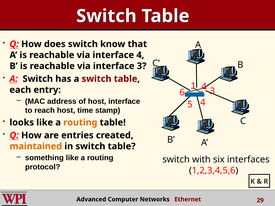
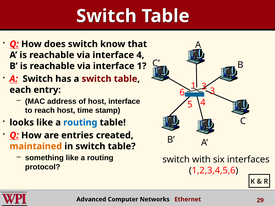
interface 3: 3 -> 1
1 4: 4 -> 3
routing at (80, 123) colour: orange -> blue
